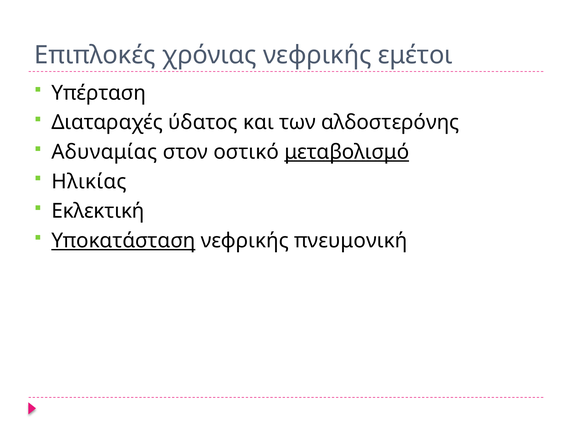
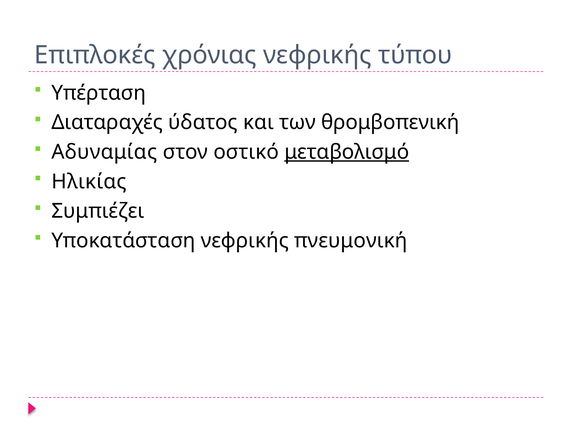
εμέτοι: εμέτοι -> τύπου
αλδοστερόνης: αλδοστερόνης -> θρομβοπενική
Εκλεκτική: Εκλεκτική -> Συμπιέζει
Υποκατάσταση underline: present -> none
